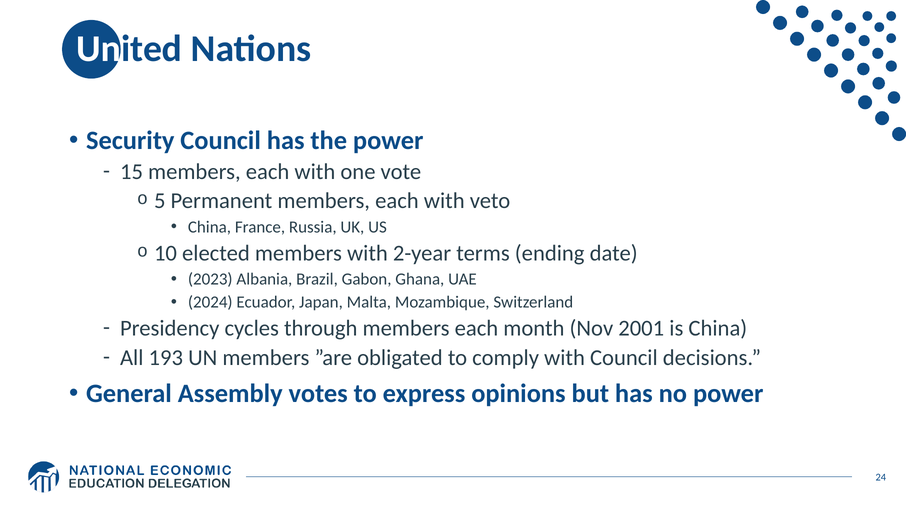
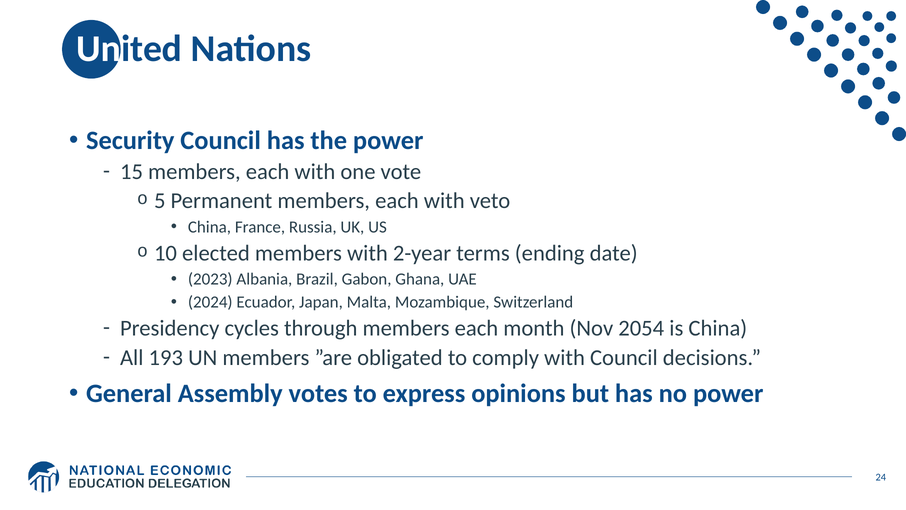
2001: 2001 -> 2054
